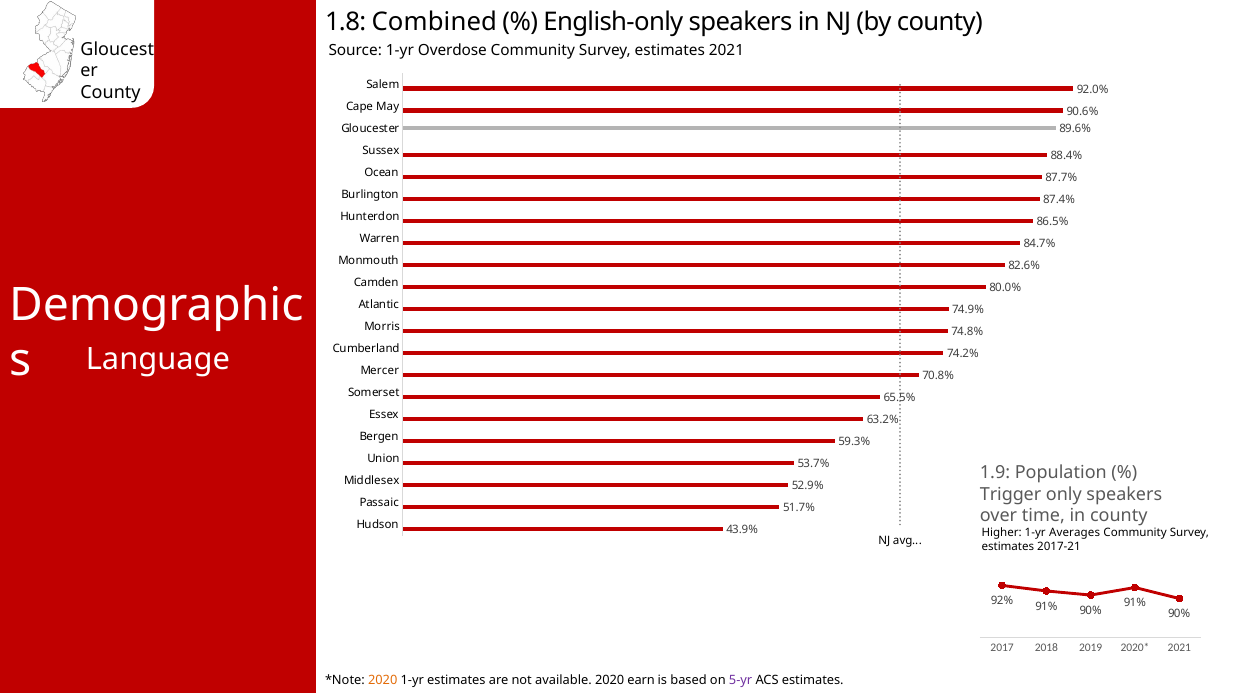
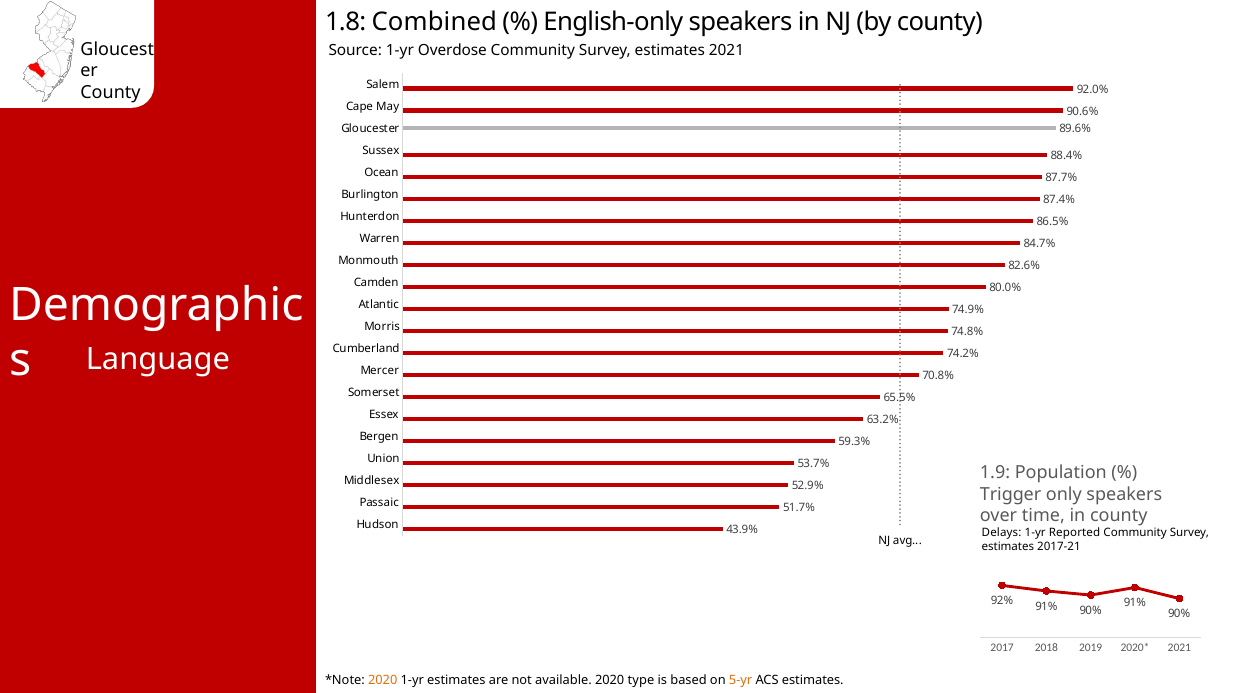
Higher: Higher -> Delays
Averages: Averages -> Reported
earn: earn -> type
5-yr colour: purple -> orange
